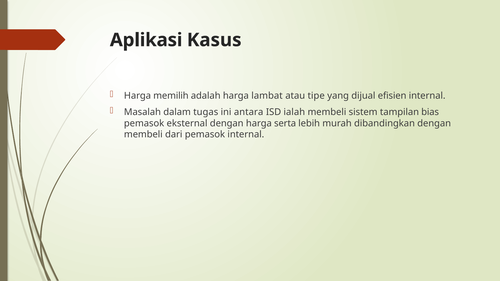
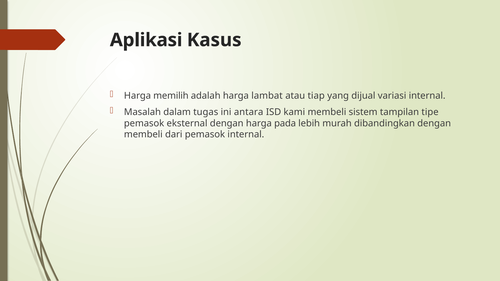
tipe: tipe -> tiap
efisien: efisien -> variasi
ialah: ialah -> kami
bias: bias -> tipe
serta: serta -> pada
